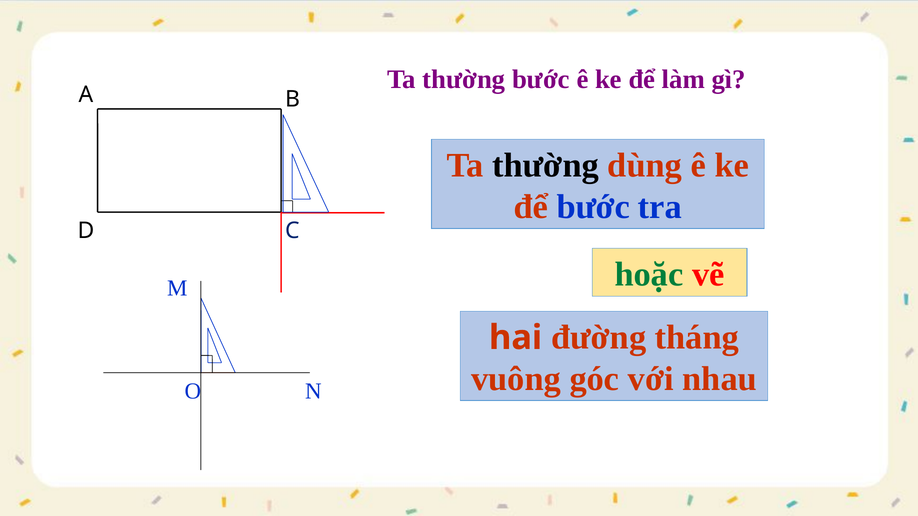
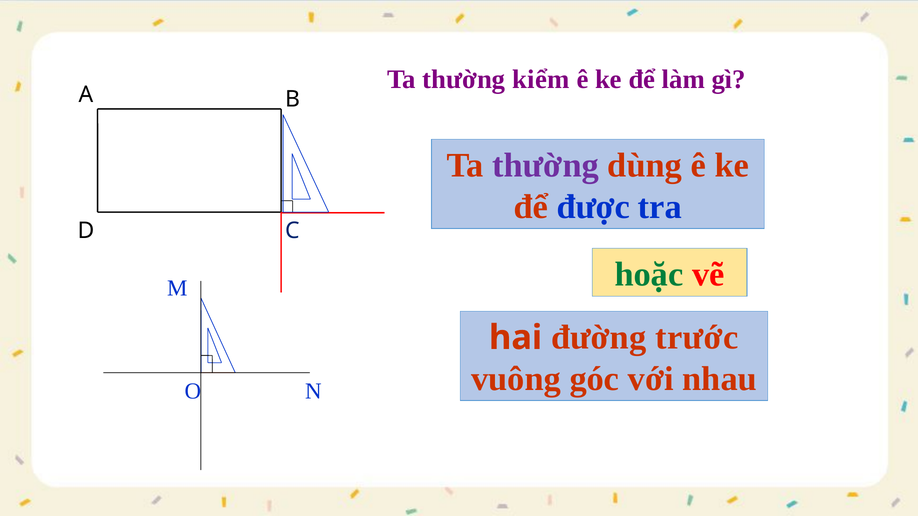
thường bước: bước -> kiểm
thường at (546, 166) colour: black -> purple
để bước: bước -> được
tháng: tháng -> trước
